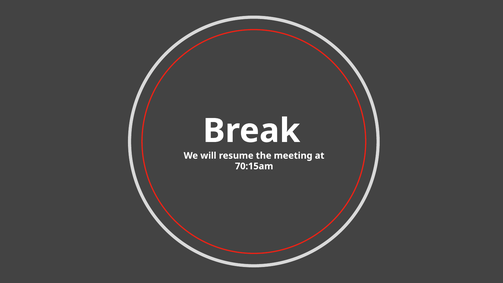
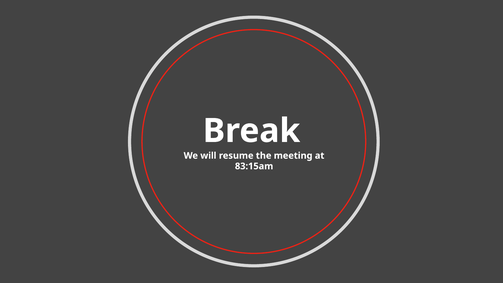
70:15am: 70:15am -> 83:15am
